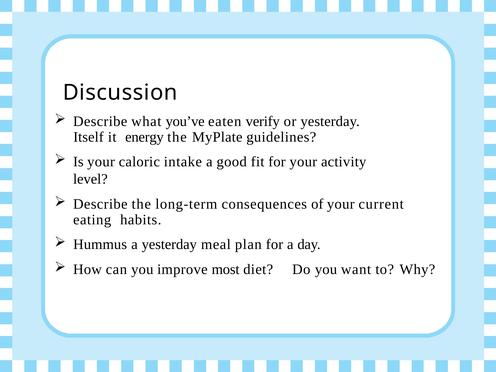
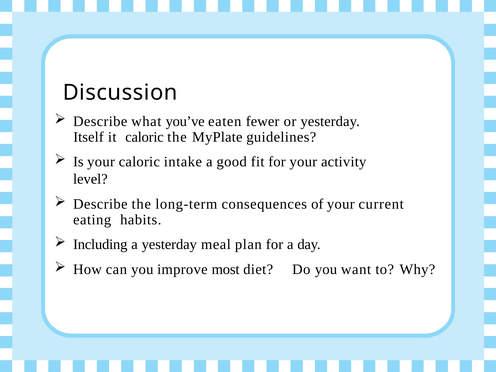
verify: verify -> fewer
it energy: energy -> caloric
Hummus: Hummus -> Including
